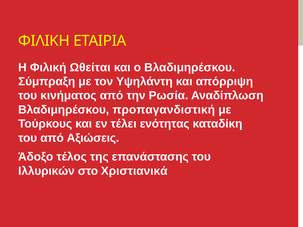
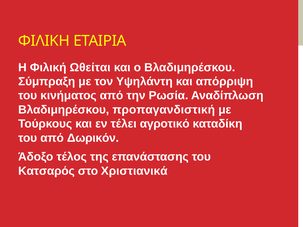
ενότητας: ενότητας -> αγροτικό
Αξιώσεις: Αξιώσεις -> Δωρικόν
Ιλλυρικών: Ιλλυρικών -> Κατσαρός
